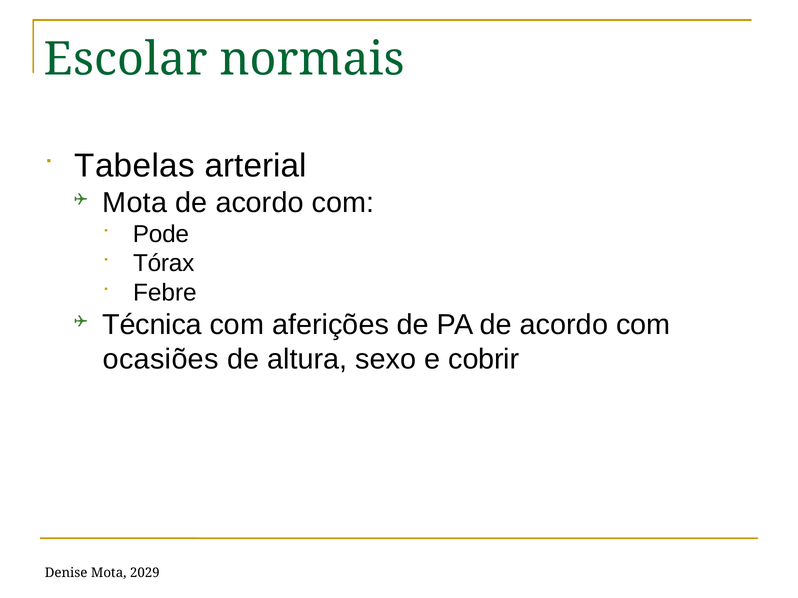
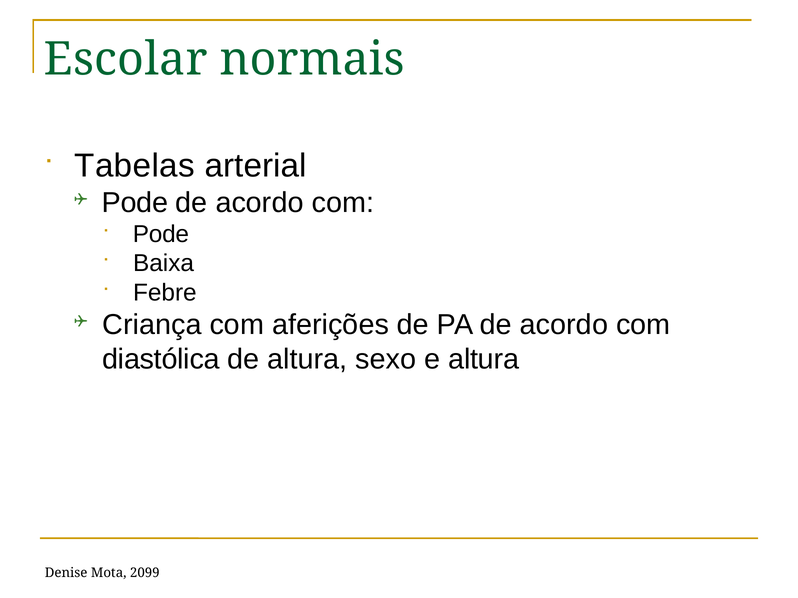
Mota at (135, 203): Mota -> Pode
Tórax: Tórax -> Baixa
Técnica: Técnica -> Criança
ocasiões: ocasiões -> diastólica
e cobrir: cobrir -> altura
2029: 2029 -> 2099
